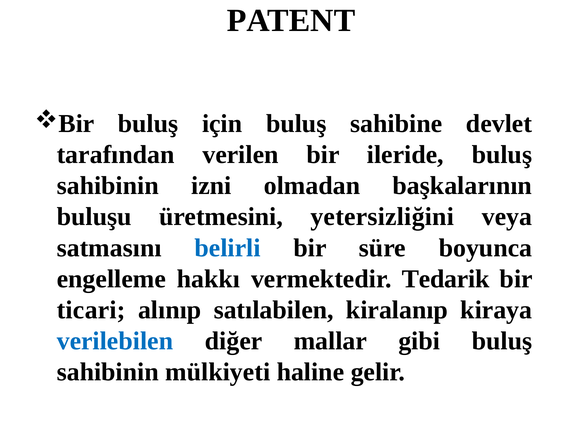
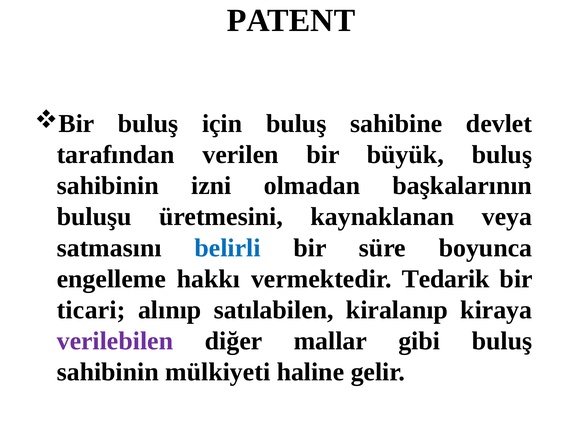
ileride: ileride -> büyük
yetersizliğini: yetersizliğini -> kaynaklanan
verilebilen colour: blue -> purple
